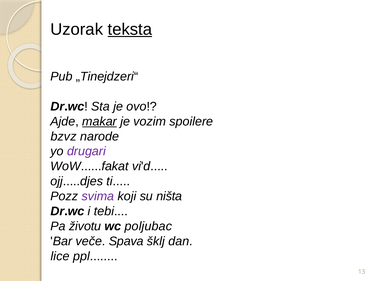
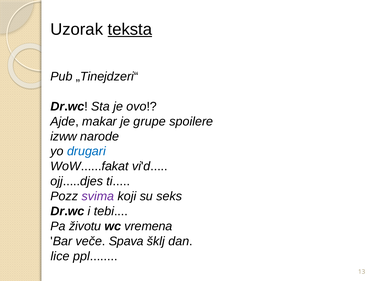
makar underline: present -> none
vozim: vozim -> grupe
bzvz: bzvz -> izww
drugari colour: purple -> blue
ništa: ništa -> seks
poljubac: poljubac -> vremena
